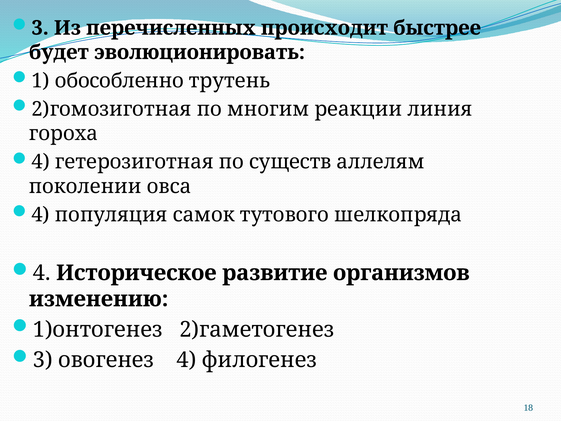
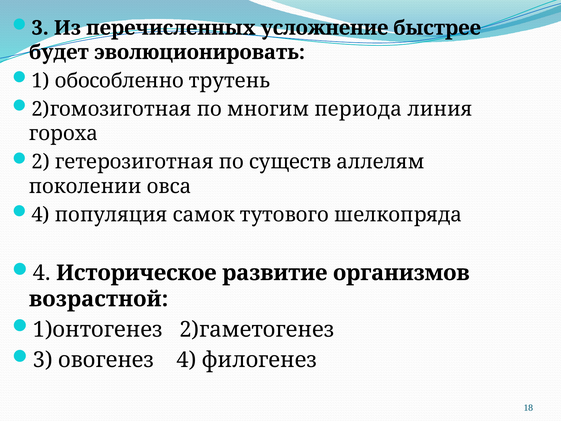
происходит: происходит -> усложнение
реакции: реакции -> периода
4 at (41, 162): 4 -> 2
изменению: изменению -> возрастной
